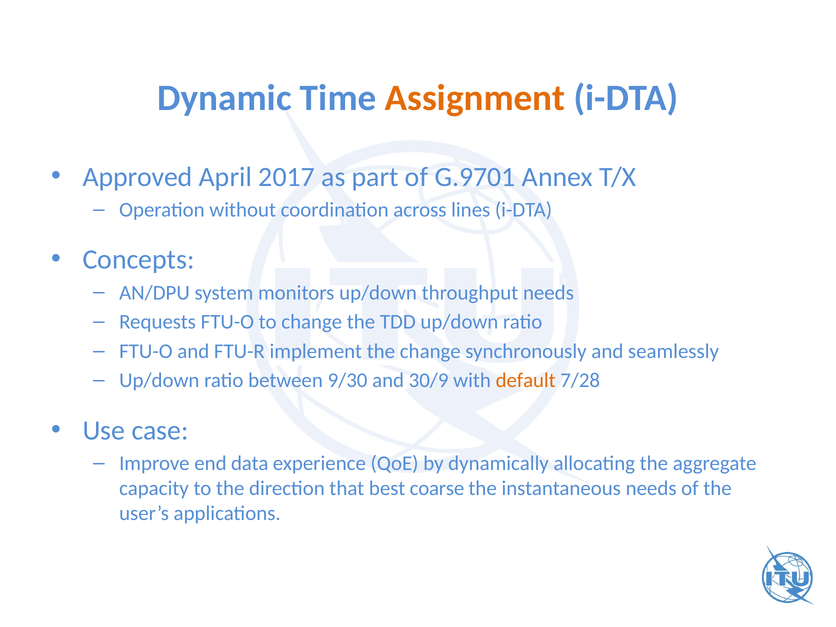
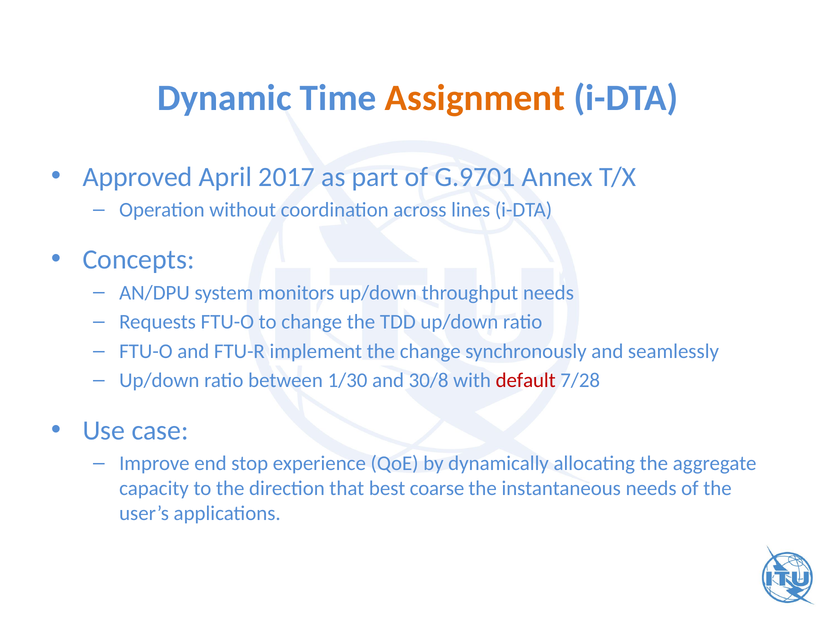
9/30: 9/30 -> 1/30
30/9: 30/9 -> 30/8
default colour: orange -> red
data: data -> stop
